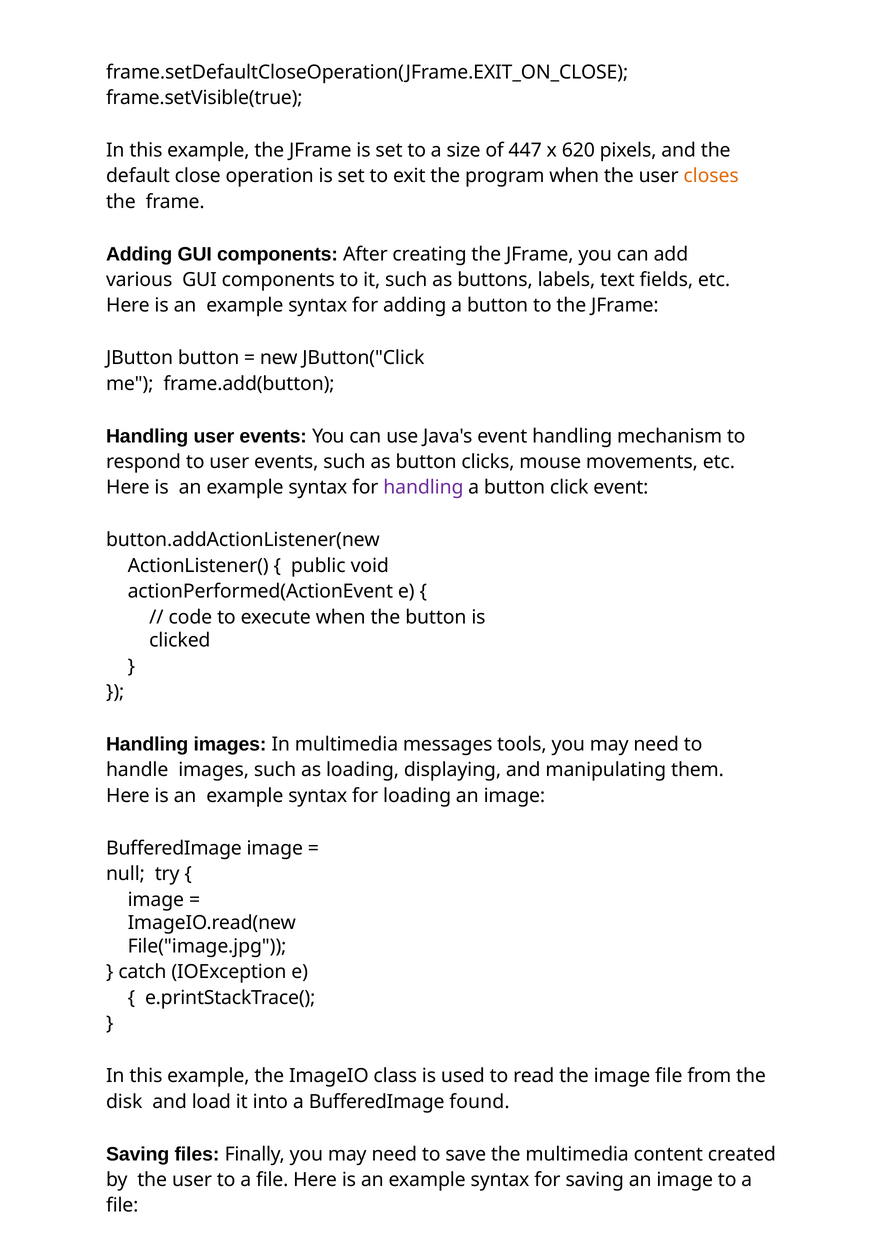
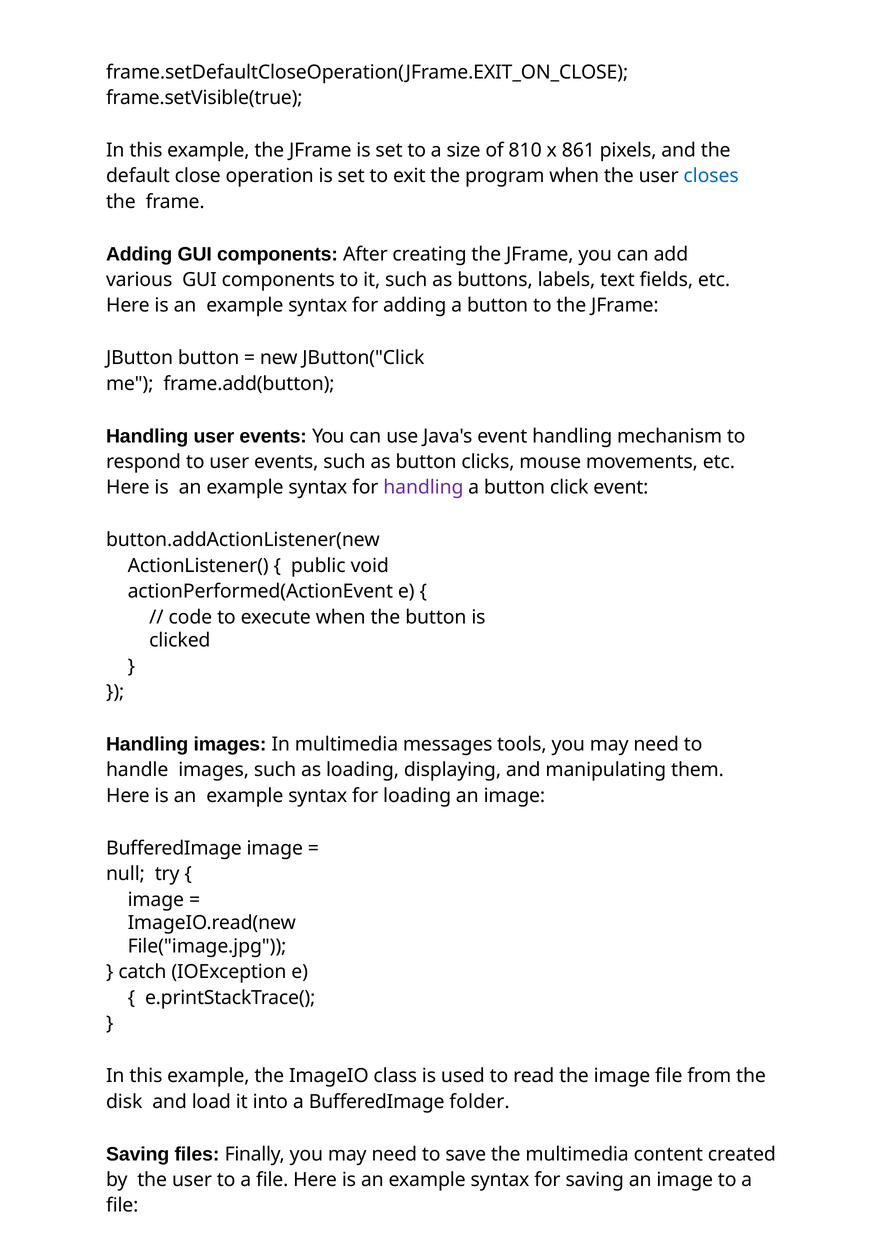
447: 447 -> 810
620: 620 -> 861
closes colour: orange -> blue
found: found -> folder
